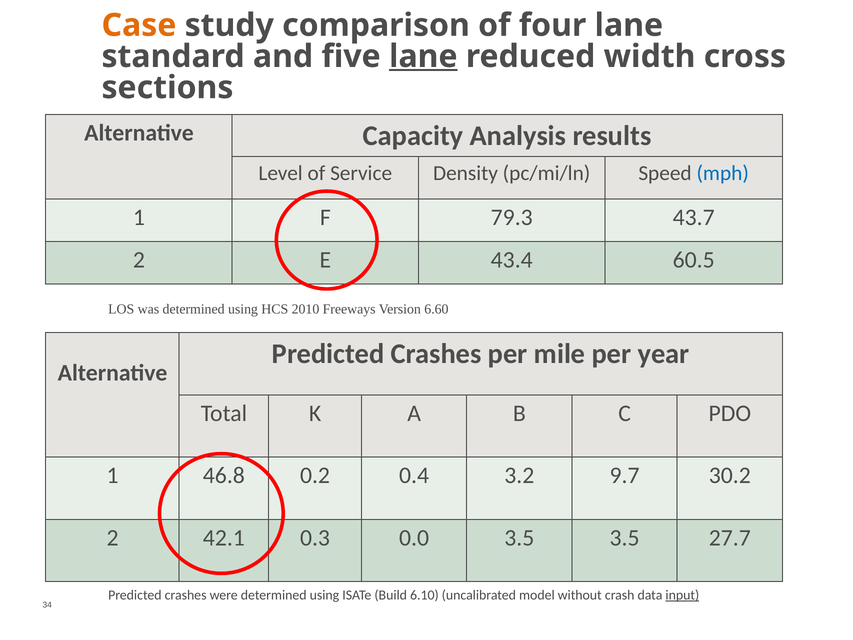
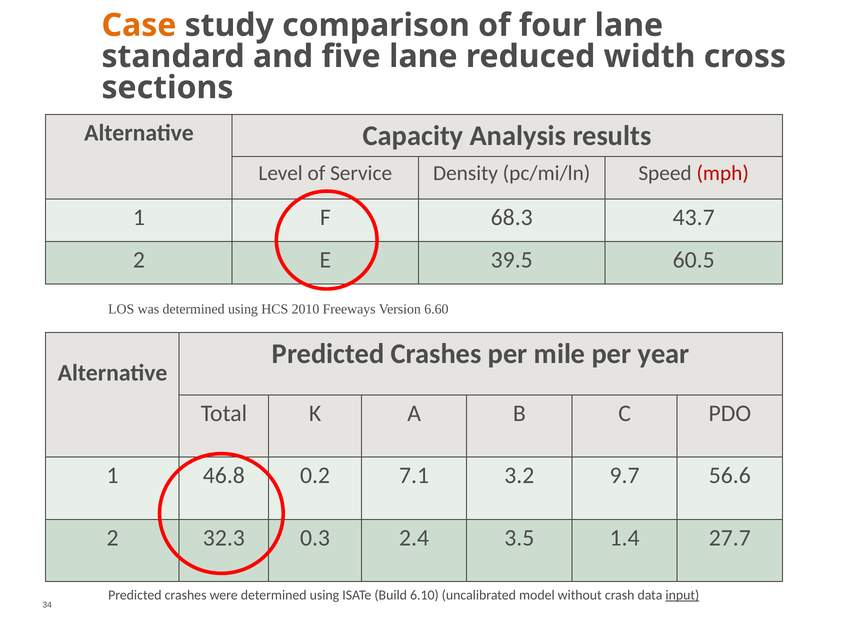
lane at (423, 56) underline: present -> none
mph colour: blue -> red
79.3: 79.3 -> 68.3
43.4: 43.4 -> 39.5
0.4: 0.4 -> 7.1
30.2: 30.2 -> 56.6
42.1: 42.1 -> 32.3
0.0: 0.0 -> 2.4
3.5 3.5: 3.5 -> 1.4
